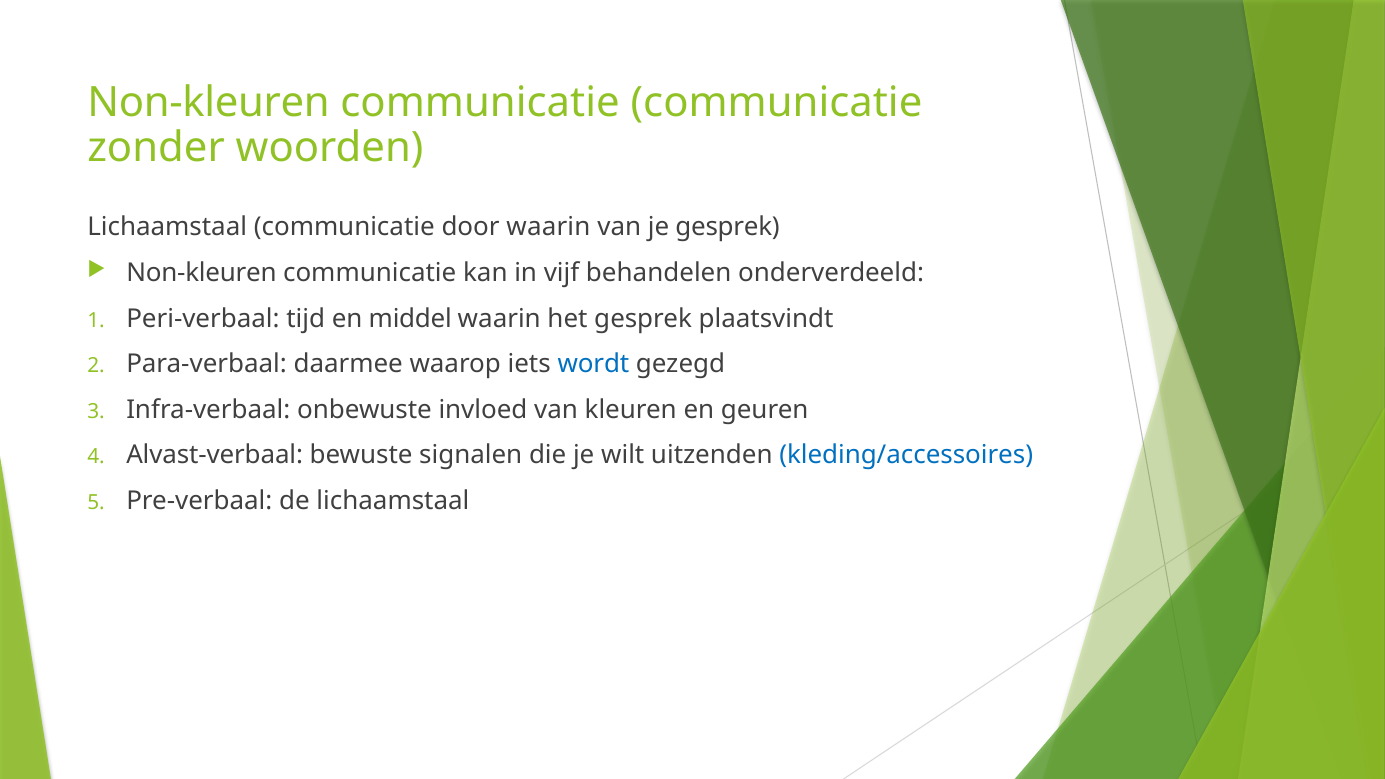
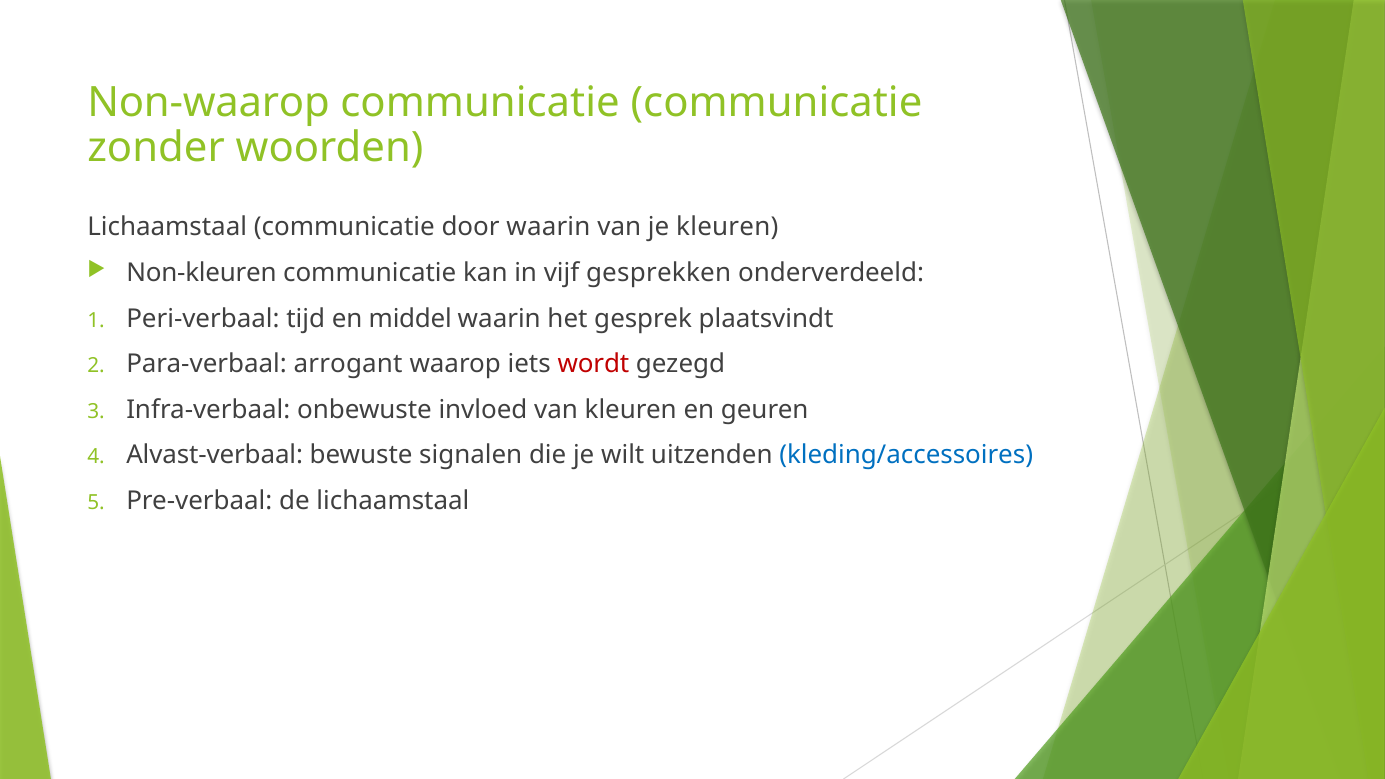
Non-kleuren at (209, 102): Non-kleuren -> Non-waarop
je gesprek: gesprek -> kleuren
behandelen: behandelen -> gesprekken
daarmee: daarmee -> arrogant
wordt colour: blue -> red
